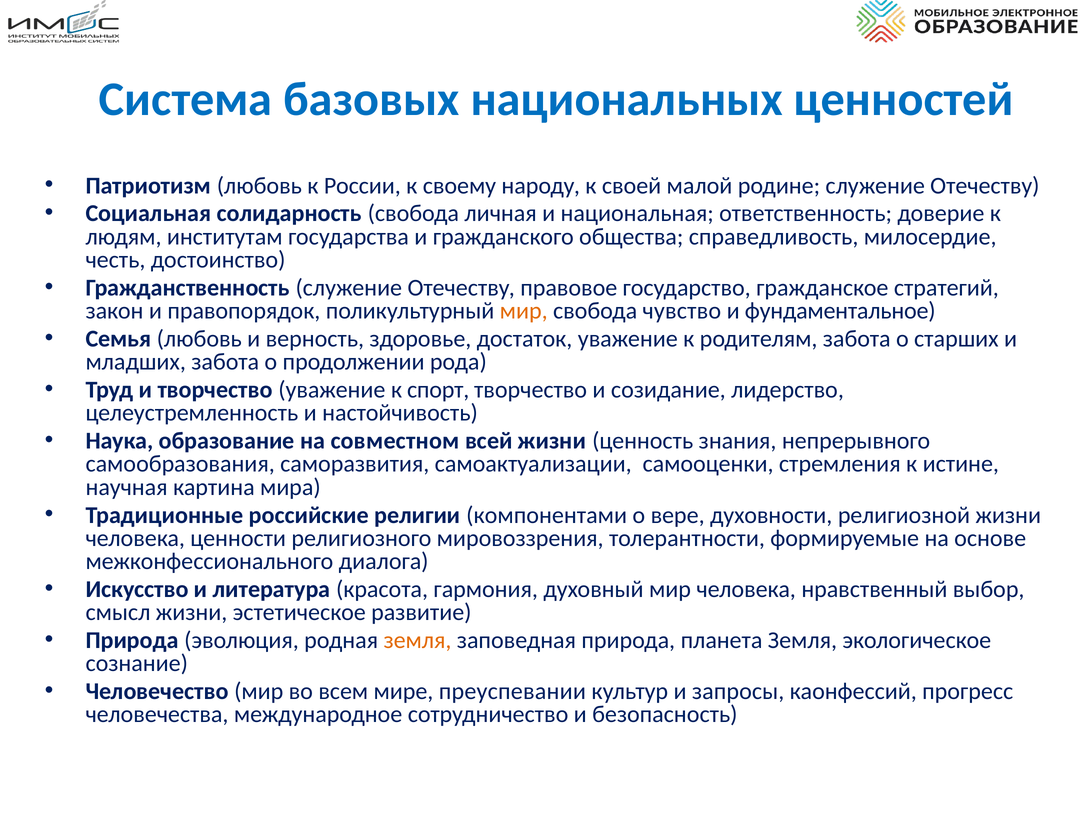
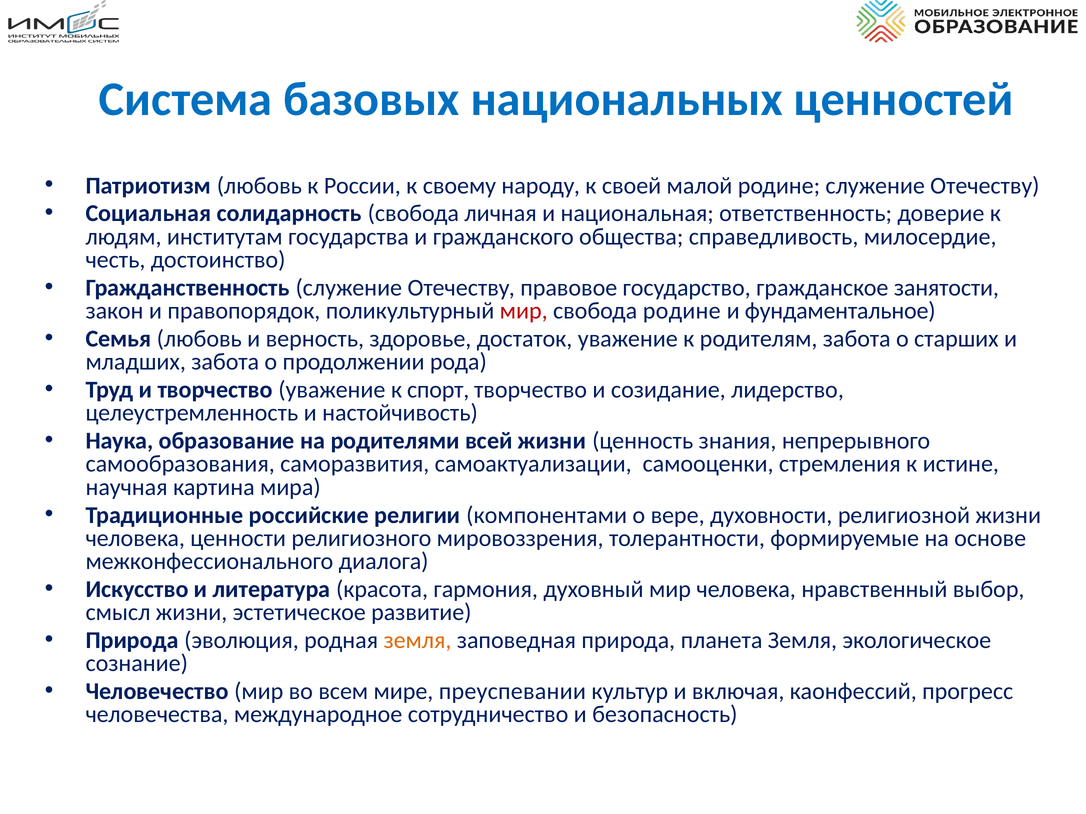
стратегий: стратегий -> занятости
мир at (524, 311) colour: orange -> red
свобода чувство: чувство -> родине
совместном: совместном -> родителями
запросы: запросы -> включая
